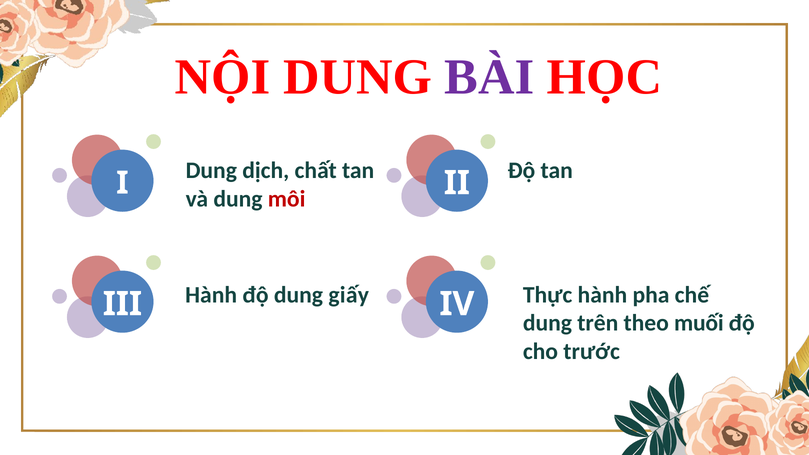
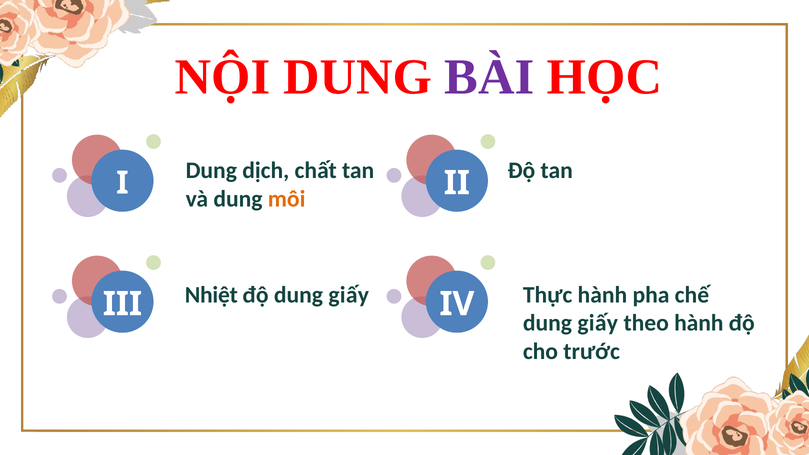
môi colour: red -> orange
Hành at (211, 295): Hành -> Nhiệt
trên at (598, 323): trên -> giấy
theo muối: muối -> hành
